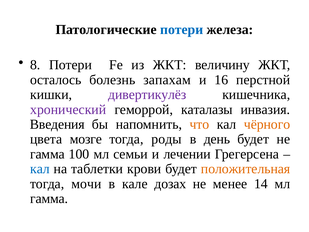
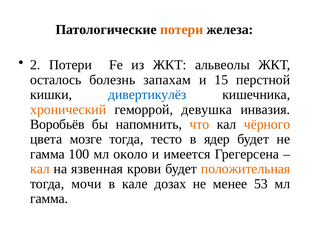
потери at (182, 30) colour: blue -> orange
8: 8 -> 2
величину: величину -> альвеолы
16: 16 -> 15
дивертикулёз colour: purple -> blue
хронический colour: purple -> orange
каталазы: каталазы -> девушка
Введения: Введения -> Воробьёв
роды: роды -> тесто
день: день -> ядер
семьи: семьи -> около
лечении: лечении -> имеется
кал at (40, 169) colour: blue -> orange
таблетки: таблетки -> язвенная
14: 14 -> 53
